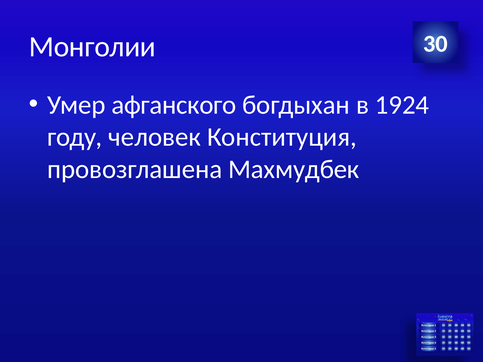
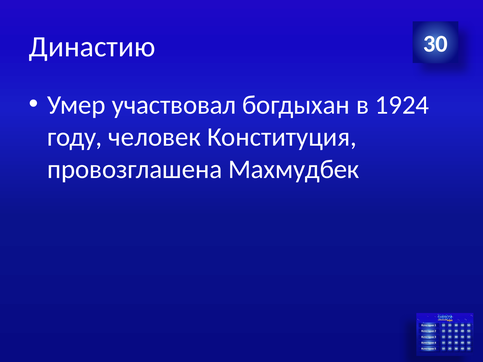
Монголии: Монголии -> Династию
афганского: афганского -> участвовал
